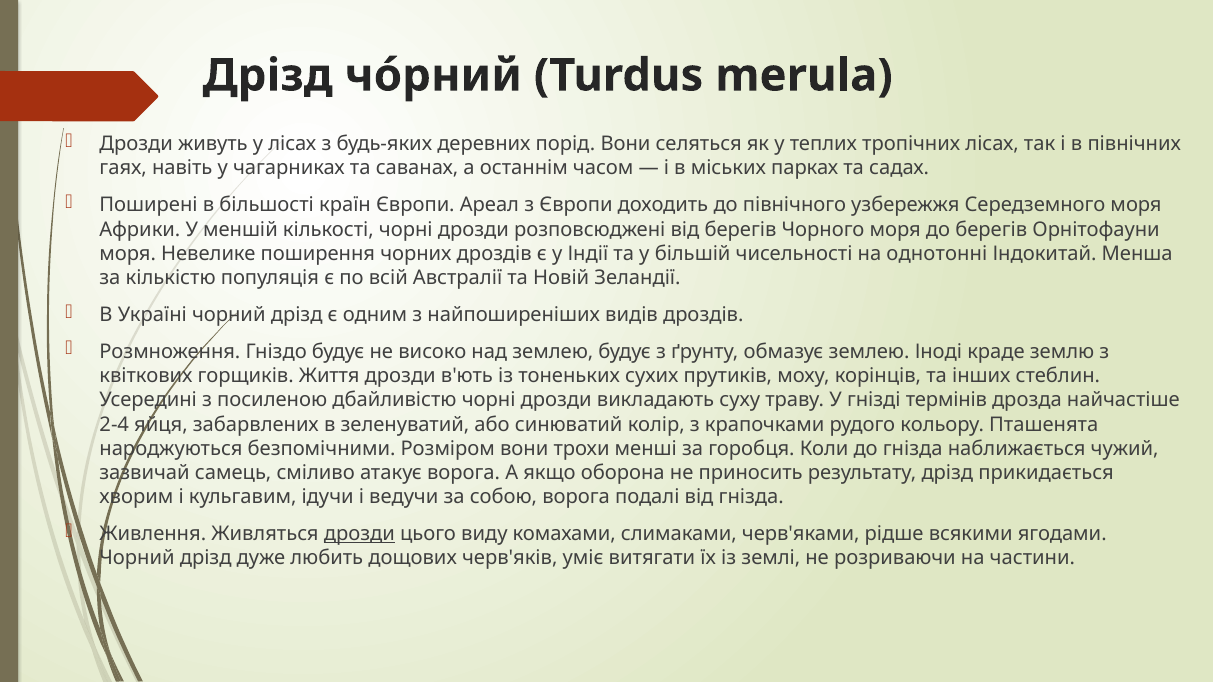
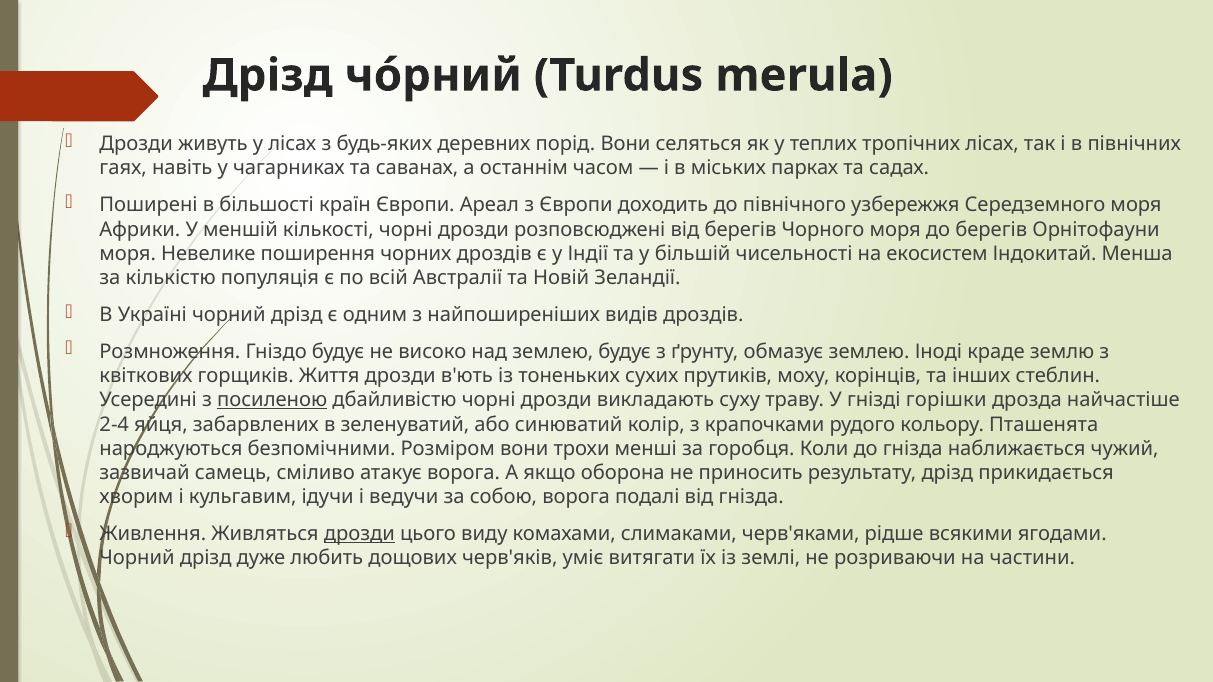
однотонні: однотонні -> екосистем
посиленою underline: none -> present
термінів: термінів -> горішки
